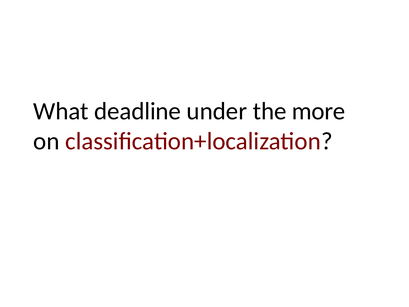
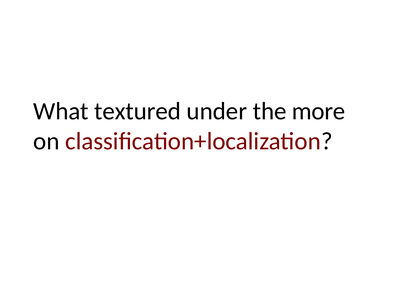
deadline: deadline -> textured
